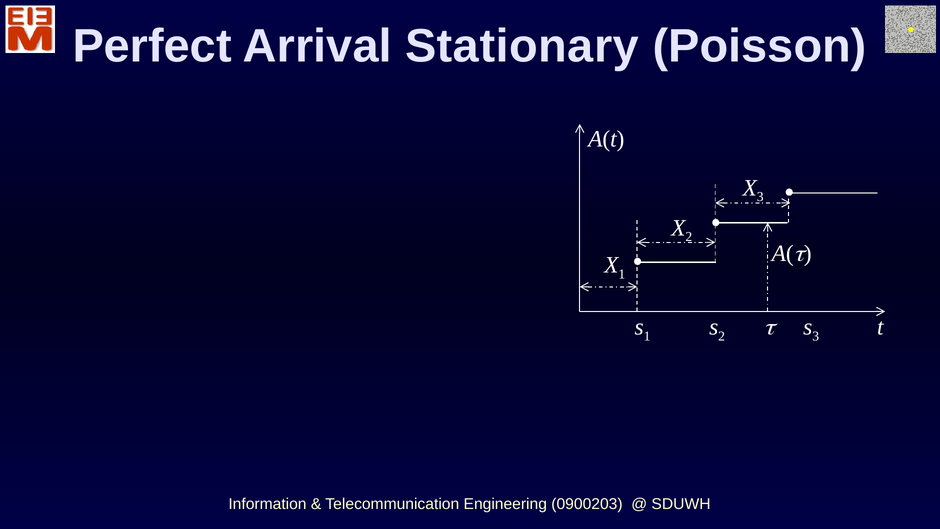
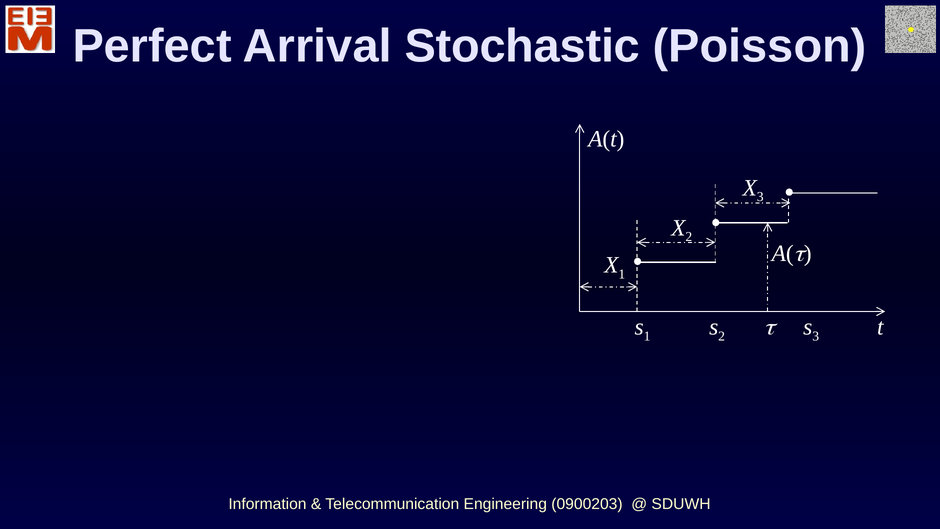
Stationary: Stationary -> Stochastic
